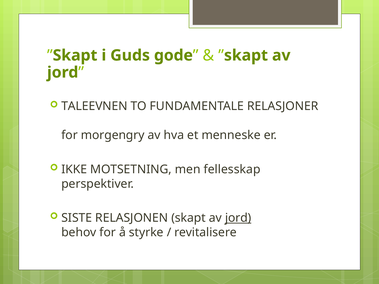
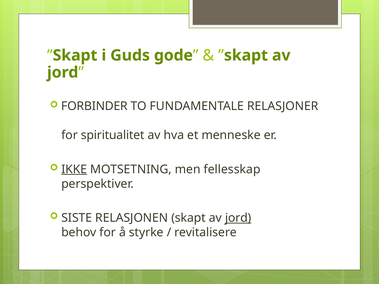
TALEEVNEN: TALEEVNEN -> FORBINDER
morgengry: morgengry -> spiritualitet
IKKE underline: none -> present
